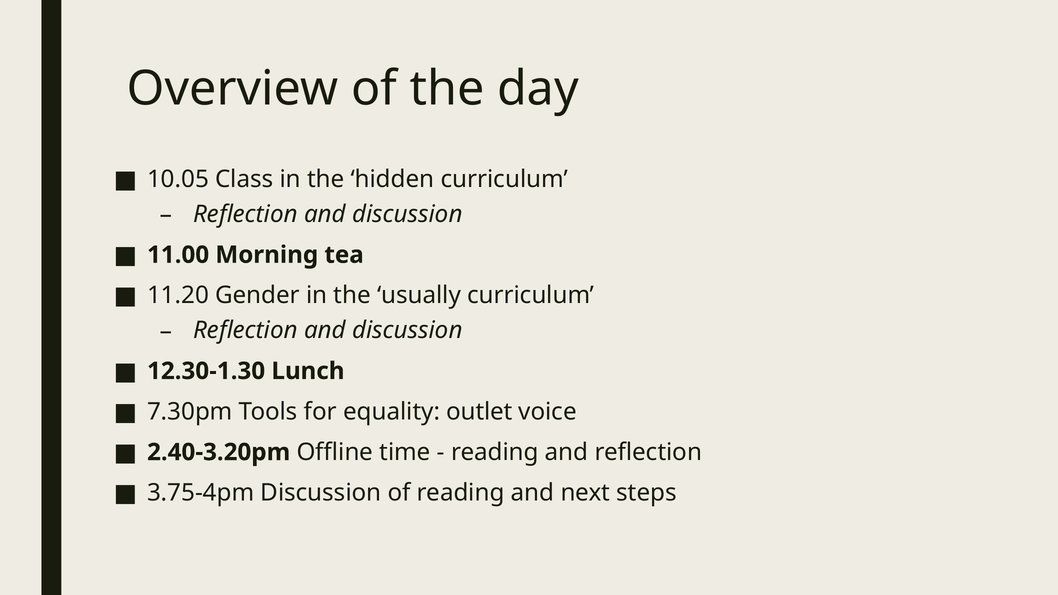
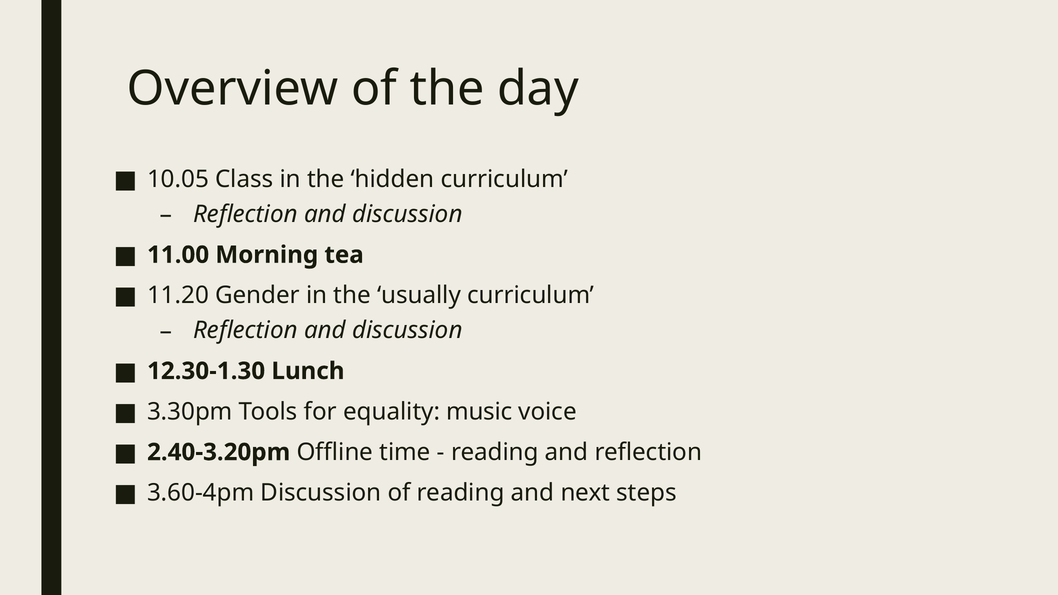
7.30pm: 7.30pm -> 3.30pm
outlet: outlet -> music
3.75-4pm: 3.75-4pm -> 3.60-4pm
